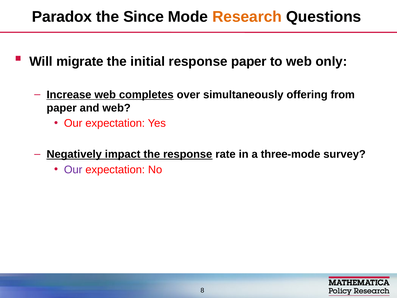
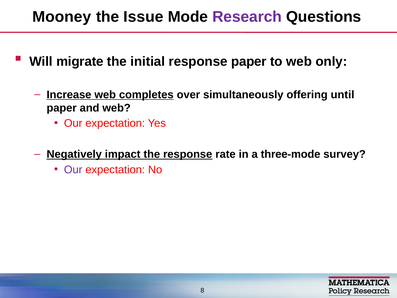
Paradox: Paradox -> Mooney
Since: Since -> Issue
Research colour: orange -> purple
from: from -> until
